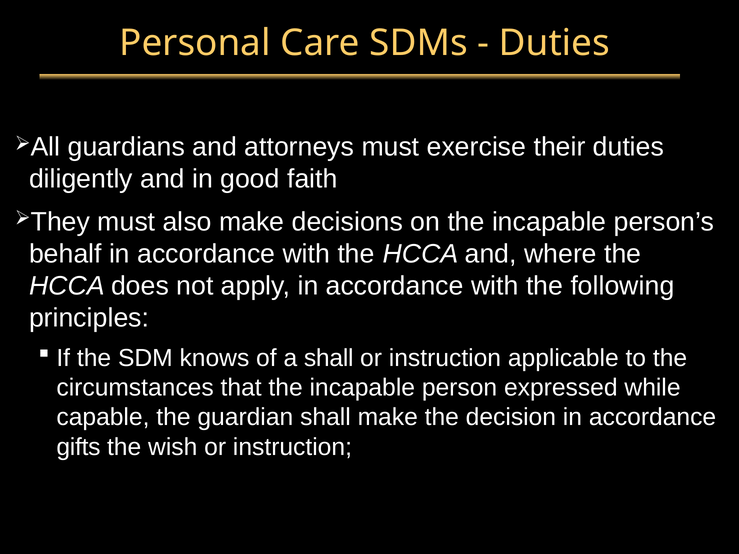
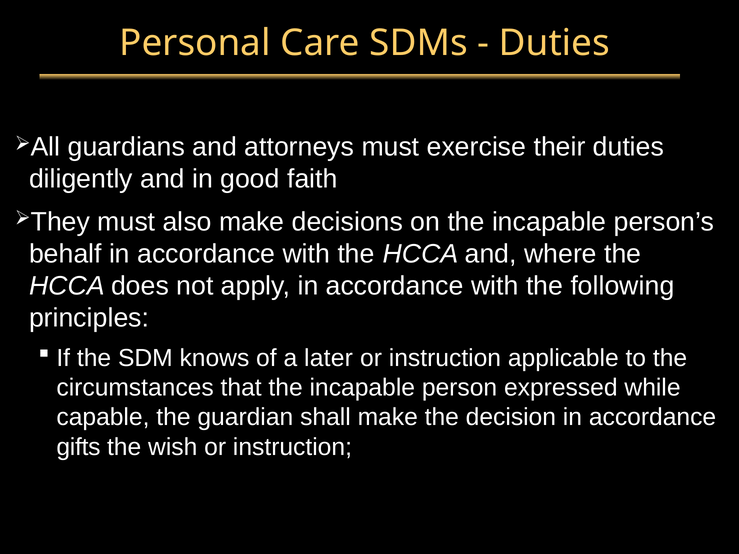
a shall: shall -> later
